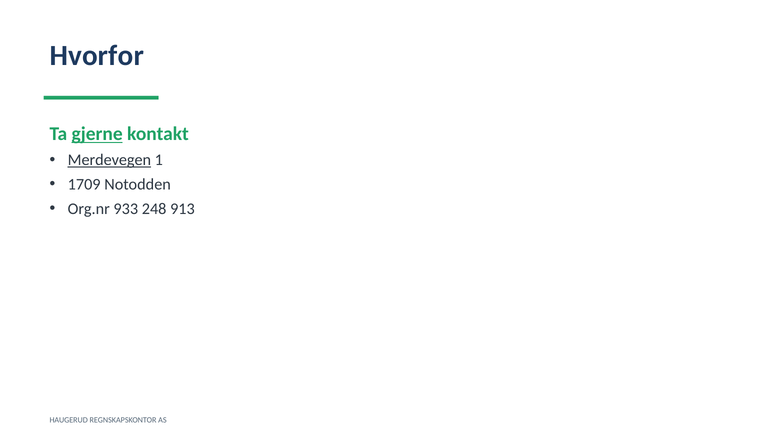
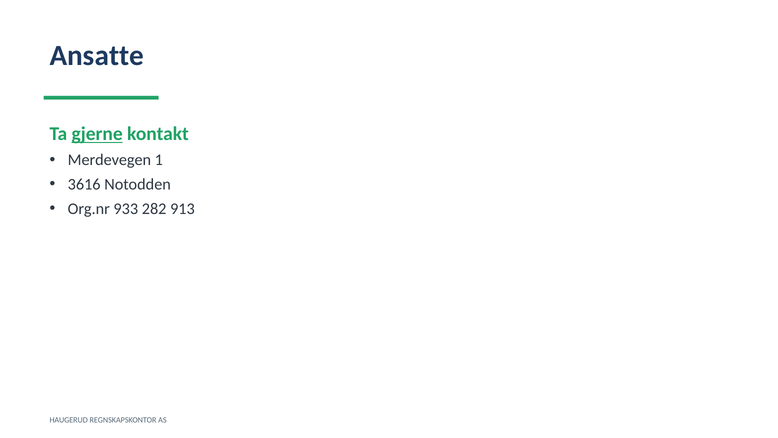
Hvorfor: Hvorfor -> Ansatte
Merdevegen underline: present -> none
1709: 1709 -> 3616
248: 248 -> 282
